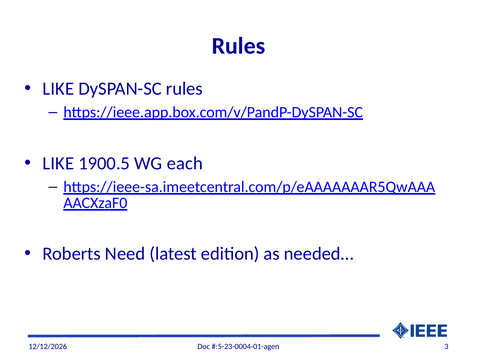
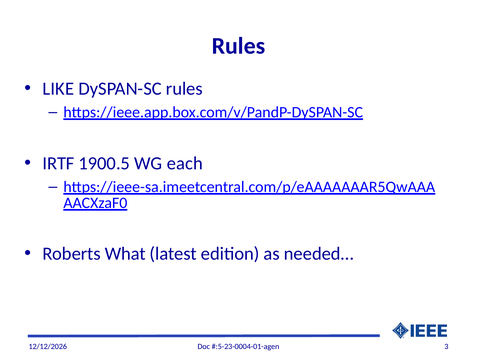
LIKE at (58, 163): LIKE -> IRTF
Need: Need -> What
